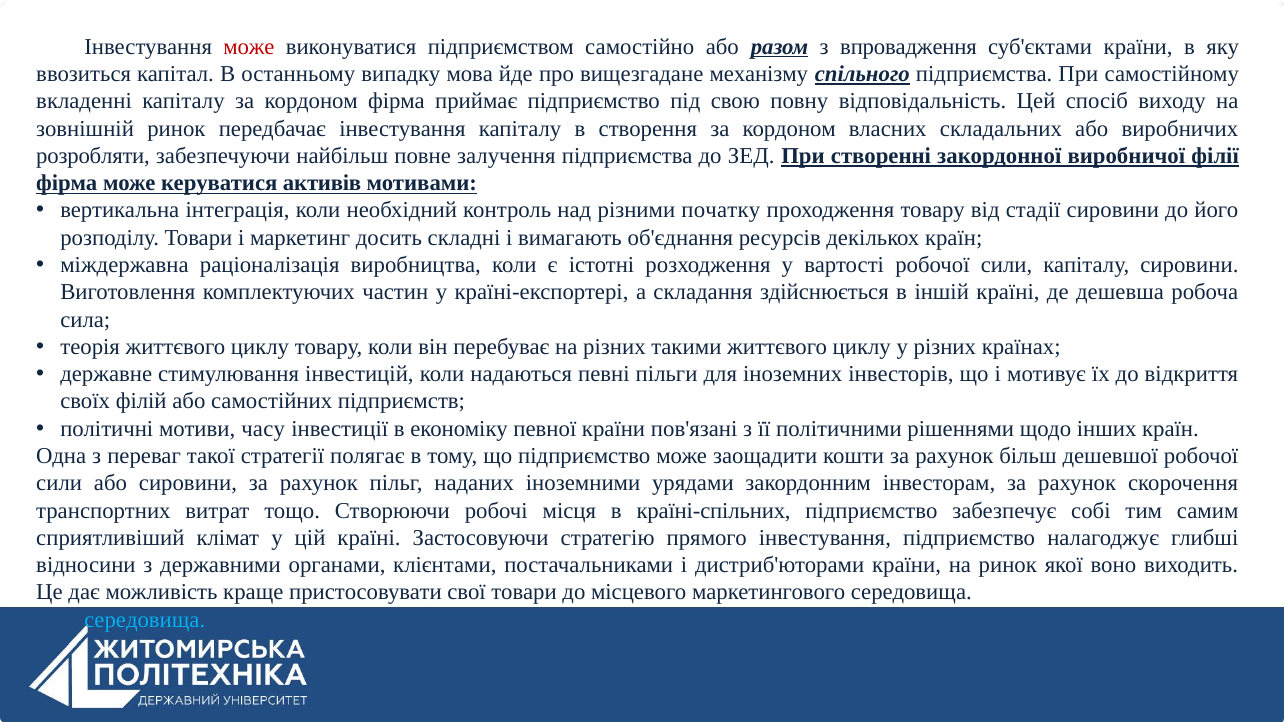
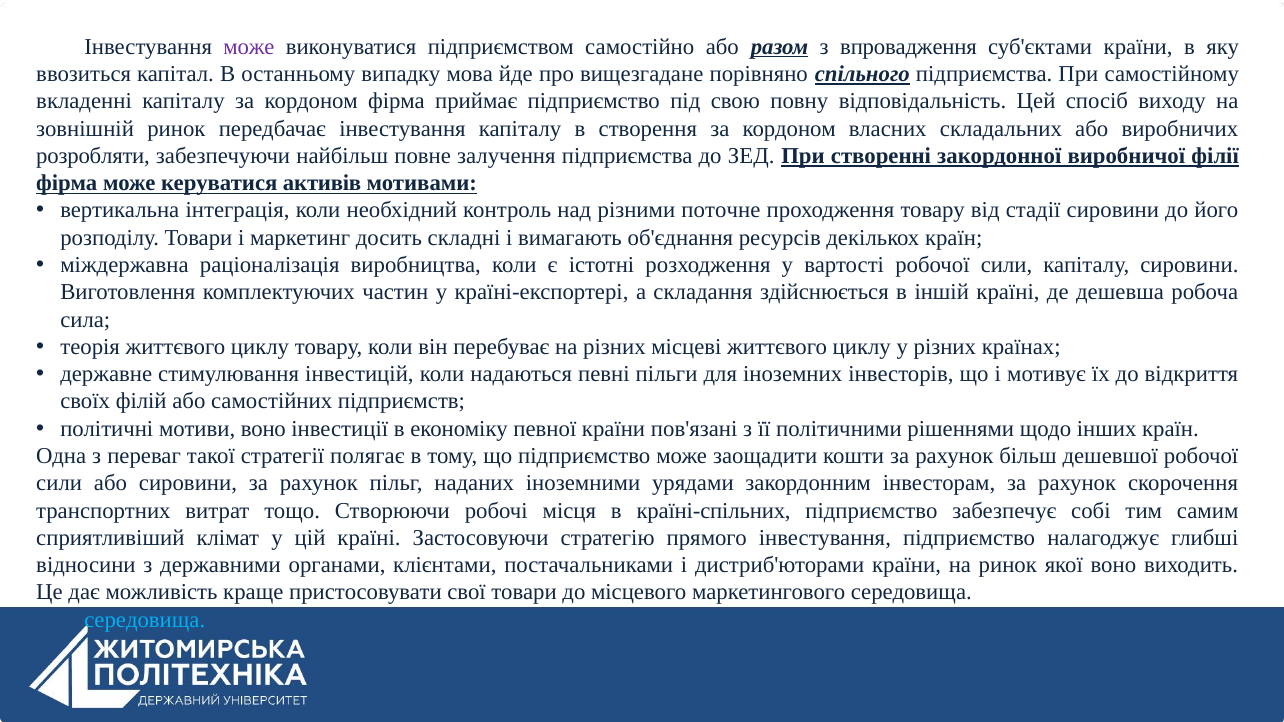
може at (249, 47) colour: red -> purple
механізму: механізму -> порівняно
початку: початку -> поточне
такими: такими -> місцеві
мотиви часу: часу -> воно
